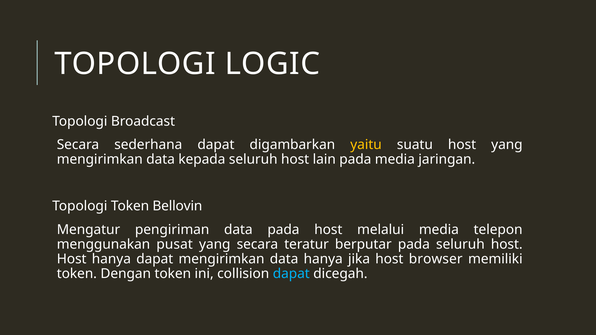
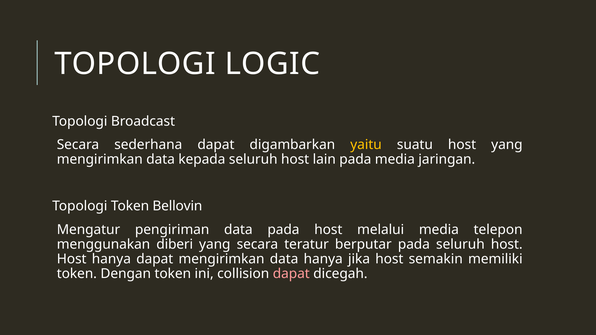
pusat: pusat -> diberi
browser: browser -> semakin
dapat at (291, 274) colour: light blue -> pink
